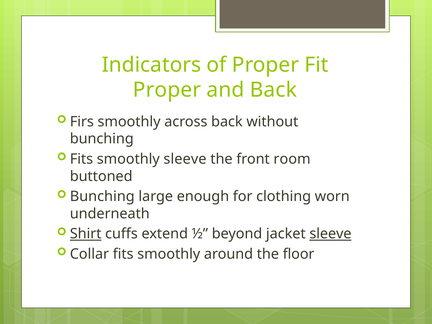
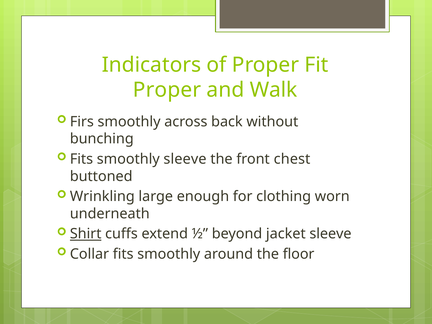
and Back: Back -> Walk
room: room -> chest
Bunching at (102, 196): Bunching -> Wrinkling
sleeve at (330, 234) underline: present -> none
